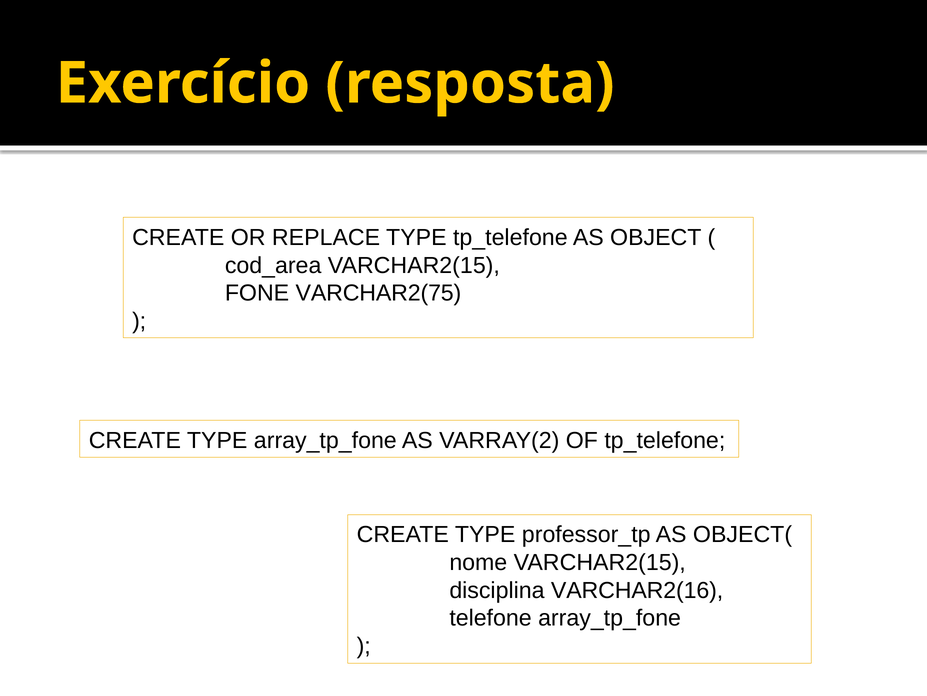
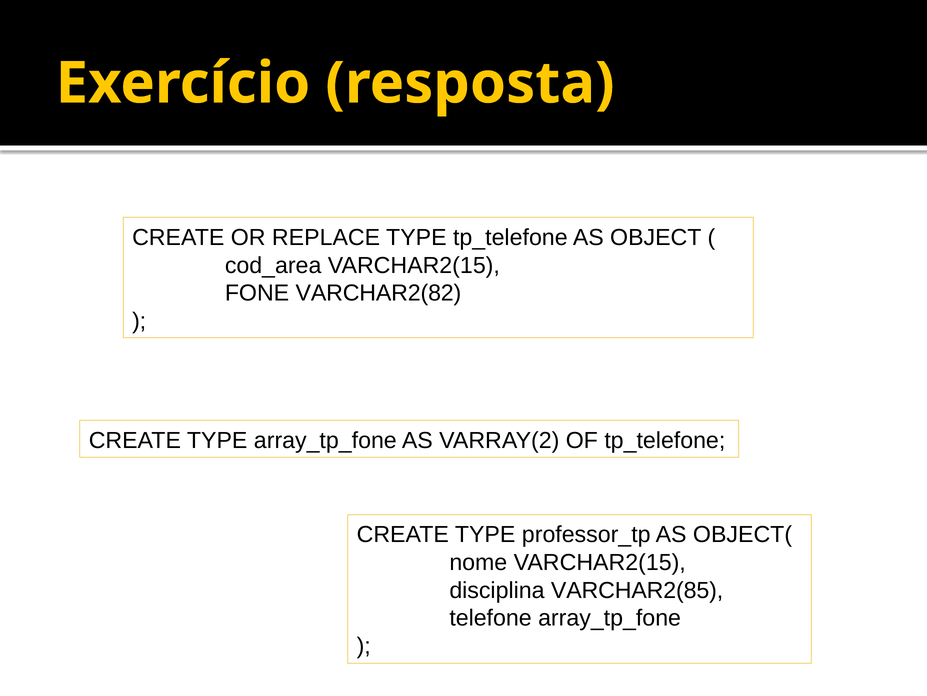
VARCHAR2(75: VARCHAR2(75 -> VARCHAR2(82
VARCHAR2(16: VARCHAR2(16 -> VARCHAR2(85
